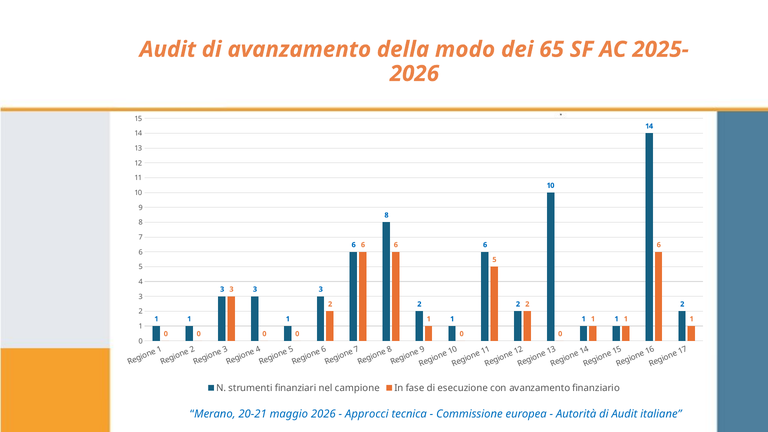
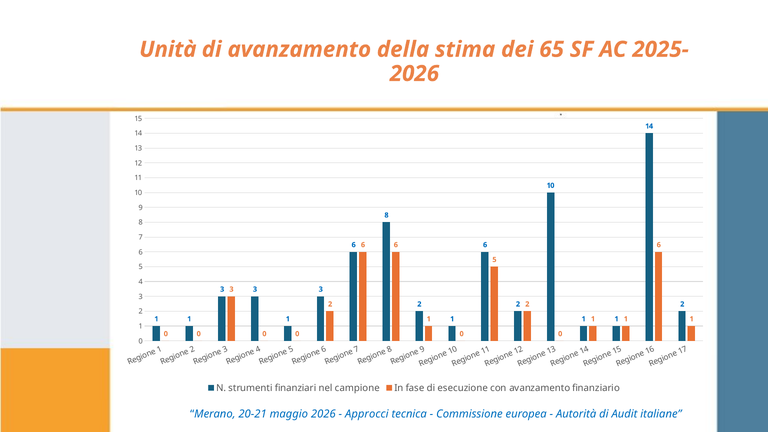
Audit at (168, 49): Audit -> Unità
modo: modo -> stima
